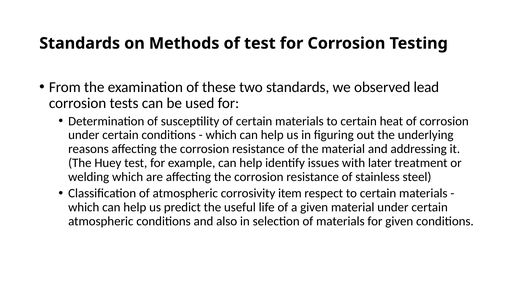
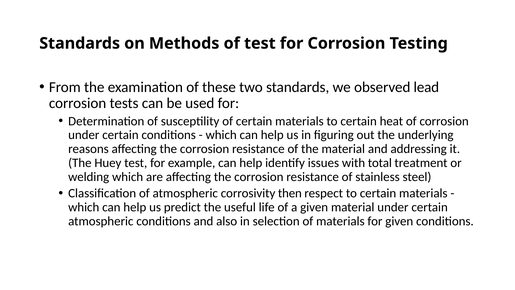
later: later -> total
item: item -> then
